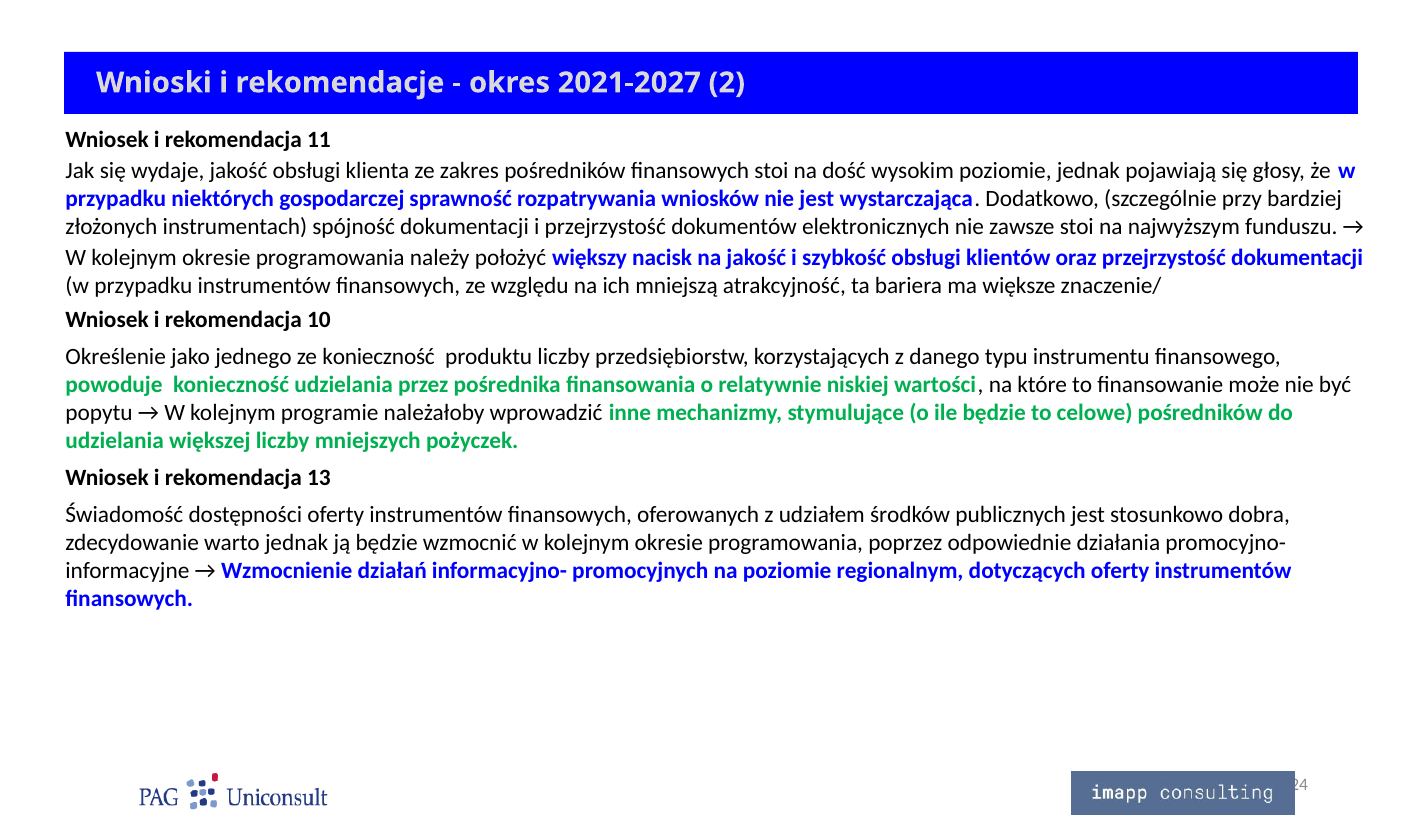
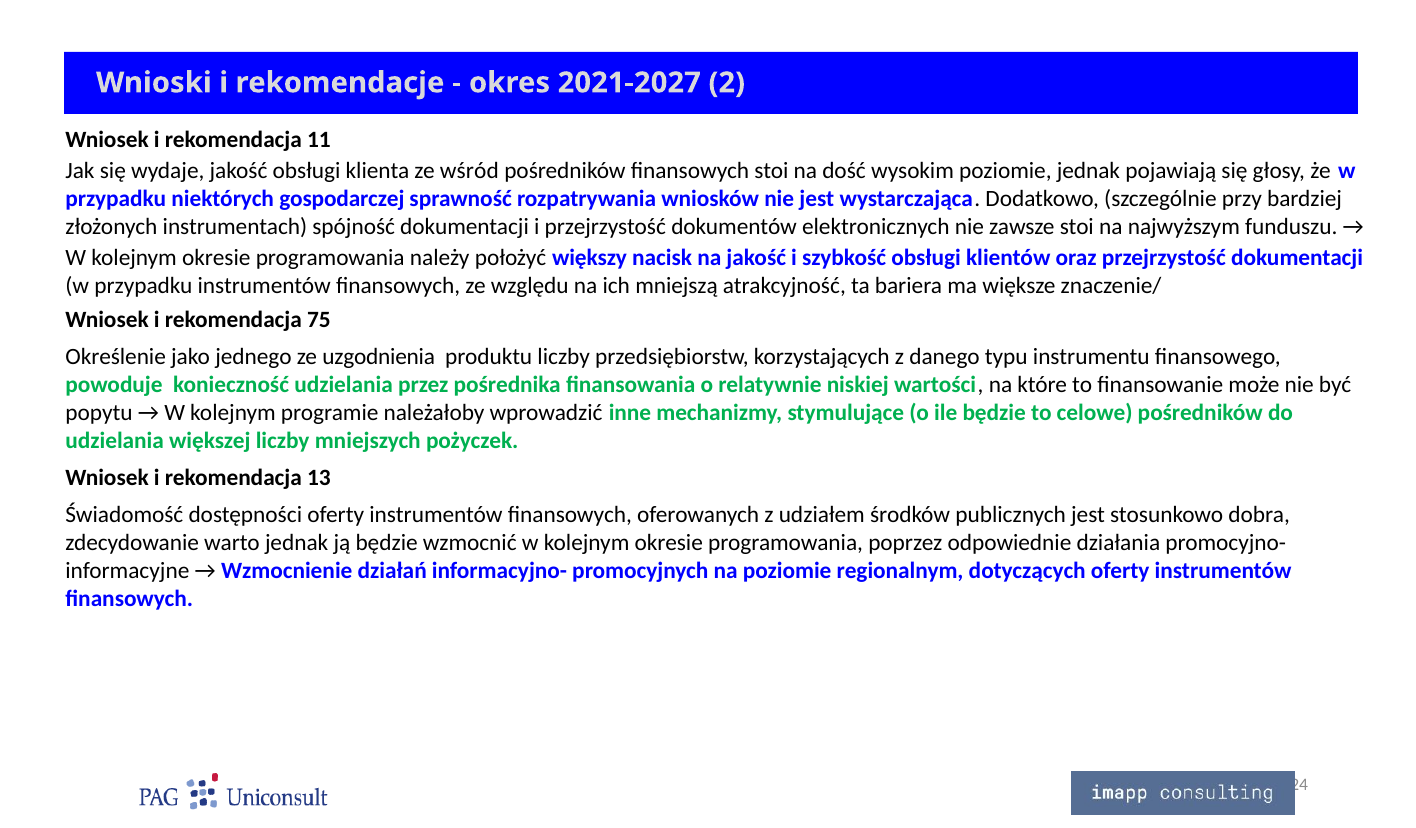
zakres: zakres -> wśród
10: 10 -> 75
ze konieczność: konieczność -> uzgodnienia
